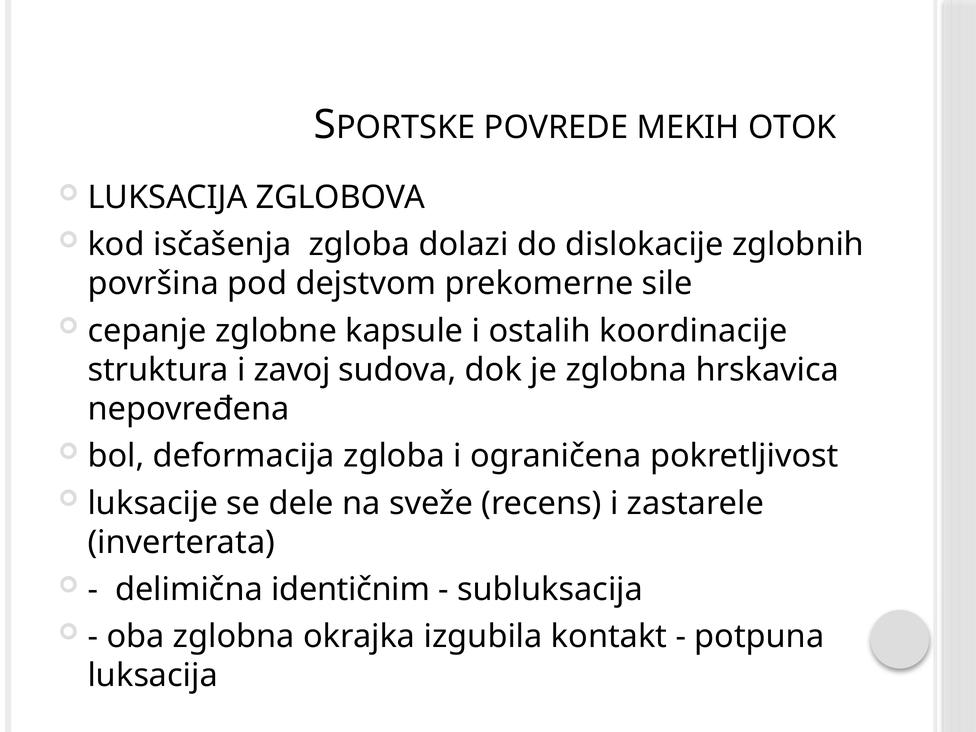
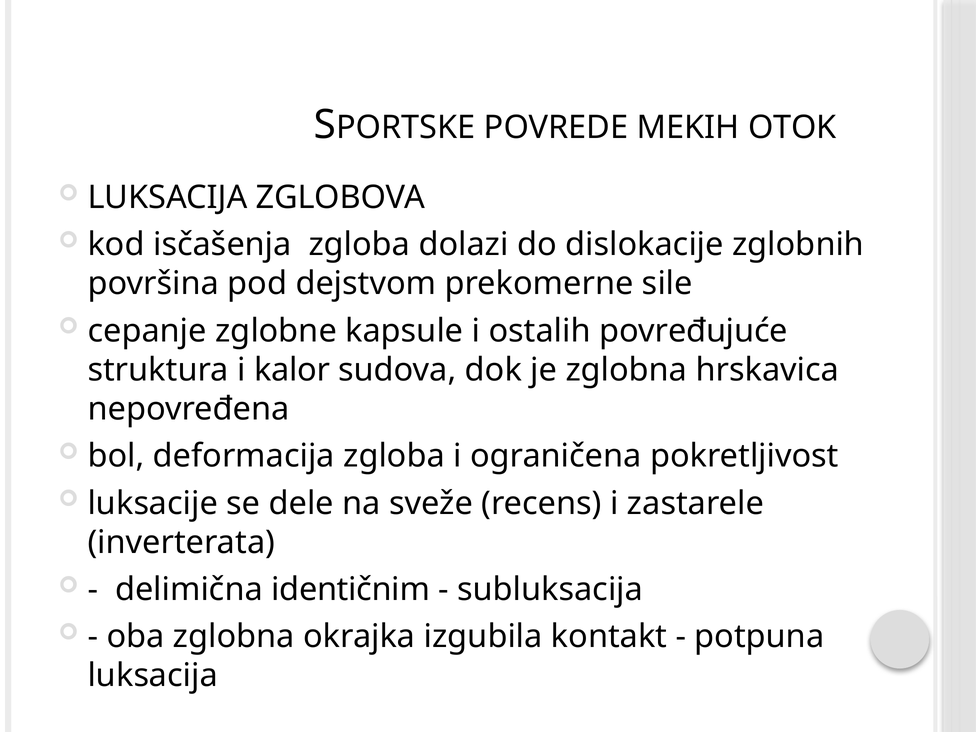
koordinacije: koordinacije -> povređujuće
zavoj: zavoj -> kalor
